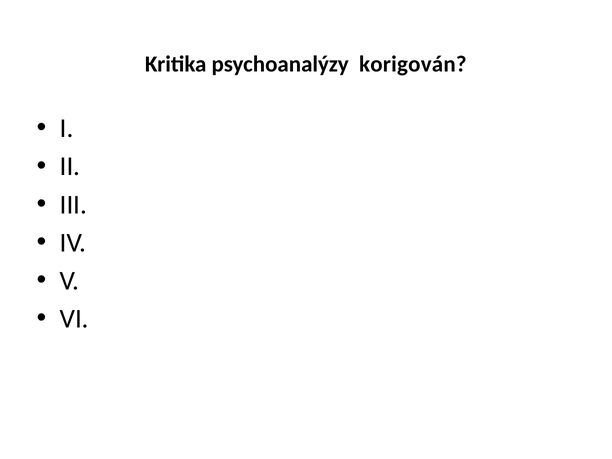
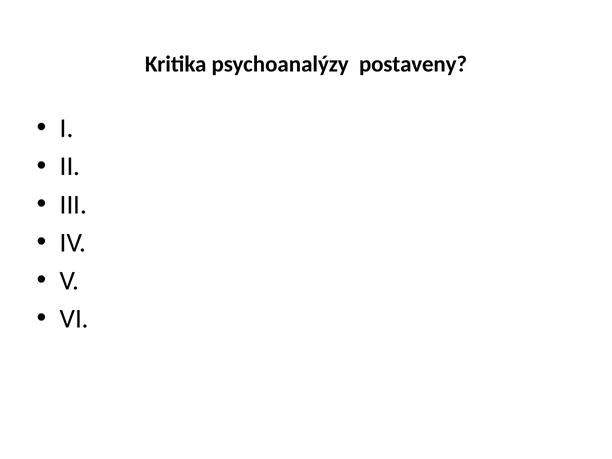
korigován: korigován -> postaveny
